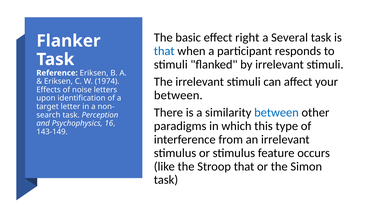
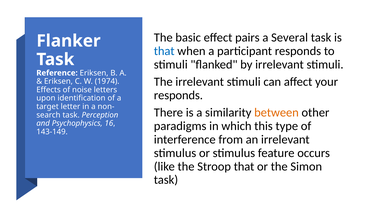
right: right -> pairs
between at (178, 95): between -> responds
between at (276, 113) colour: blue -> orange
